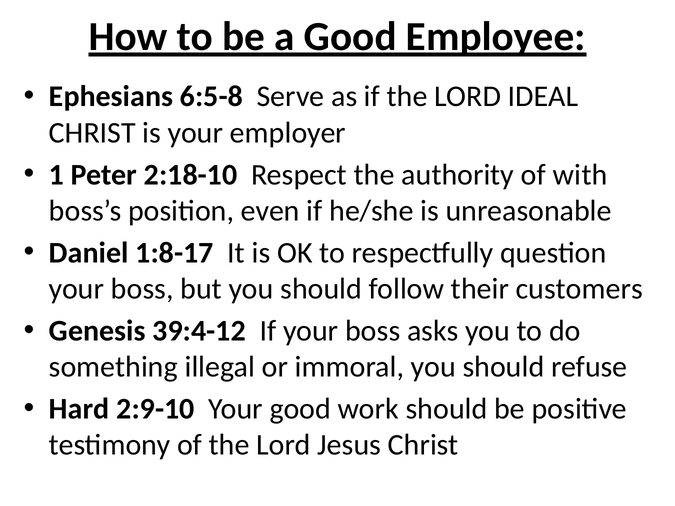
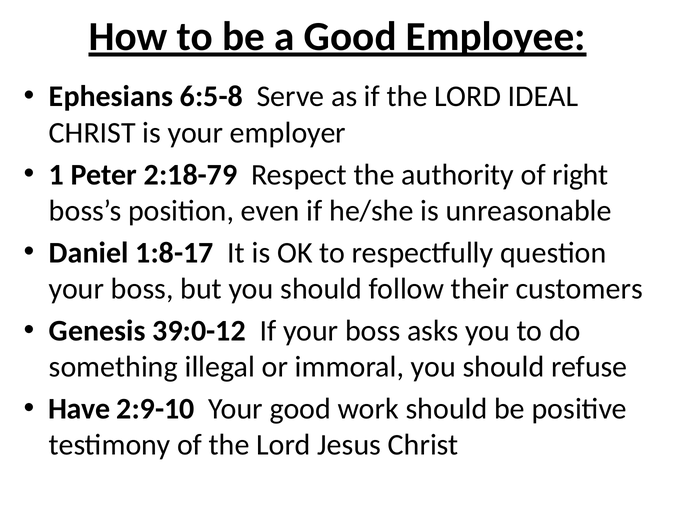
2:18-10: 2:18-10 -> 2:18-79
with: with -> right
39:4-12: 39:4-12 -> 39:0-12
Hard: Hard -> Have
